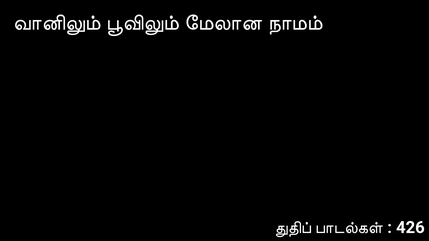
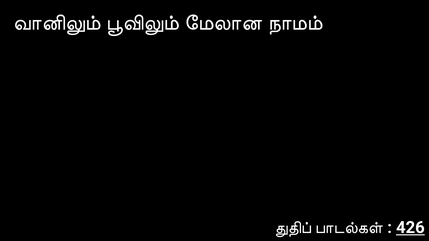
426 underline: none -> present
